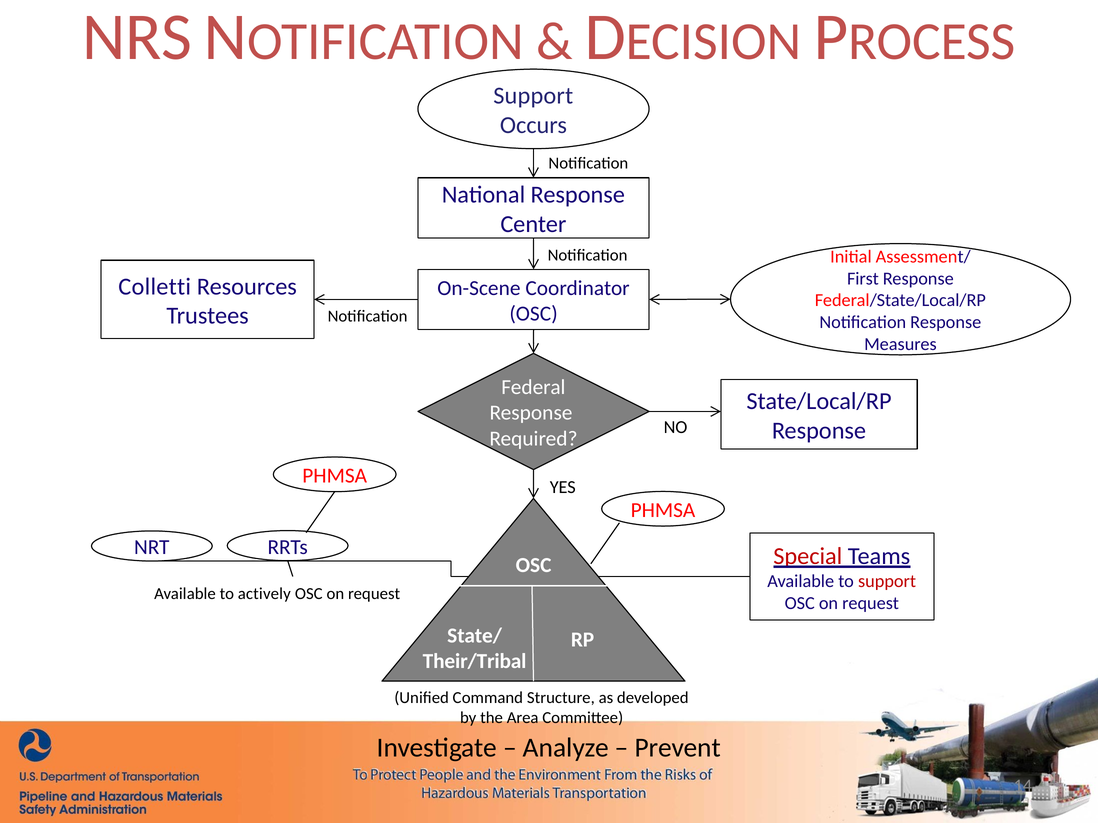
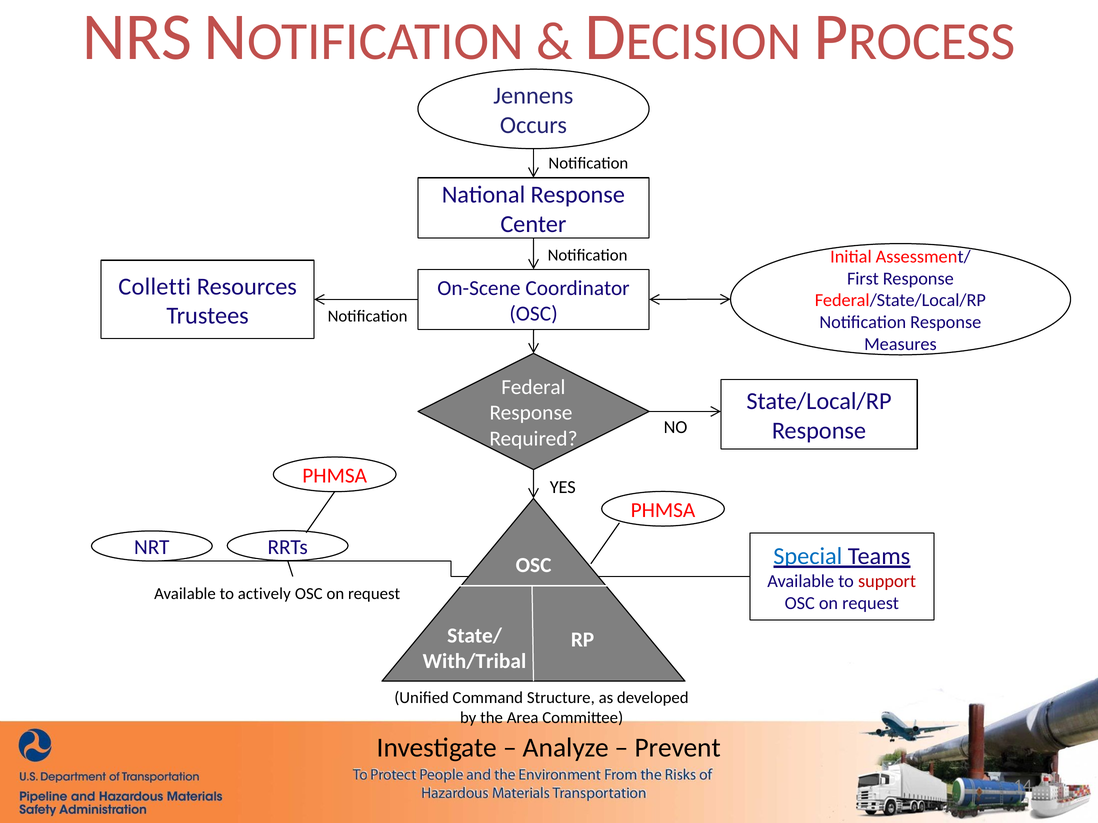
Support at (533, 96): Support -> Jennens
Special colour: red -> blue
Their/Tribal: Their/Tribal -> With/Tribal
